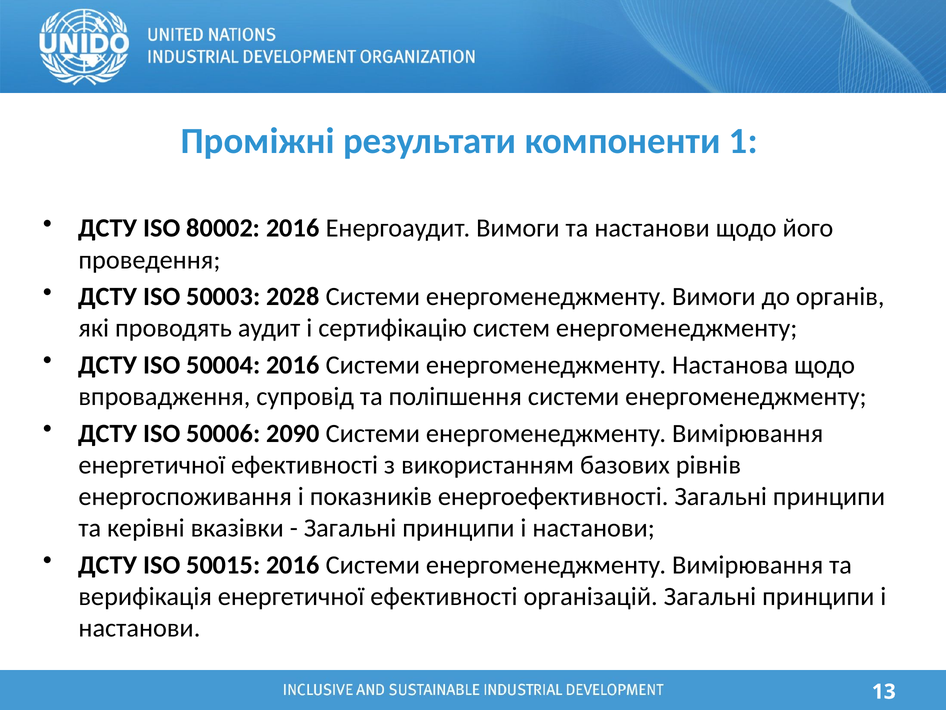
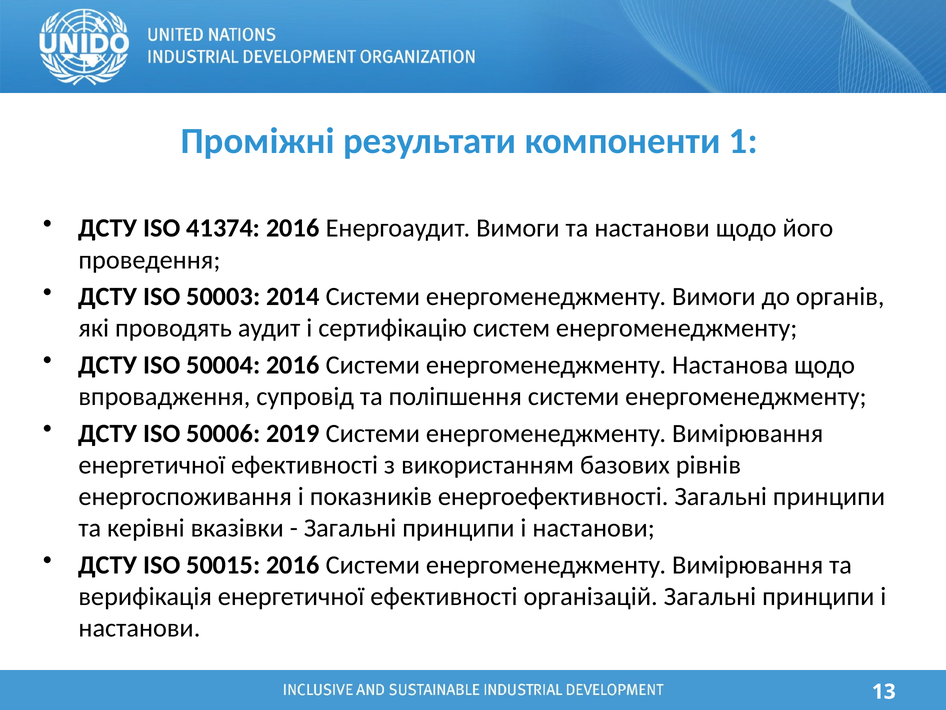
80002: 80002 -> 41374
2028: 2028 -> 2014
2090: 2090 -> 2019
